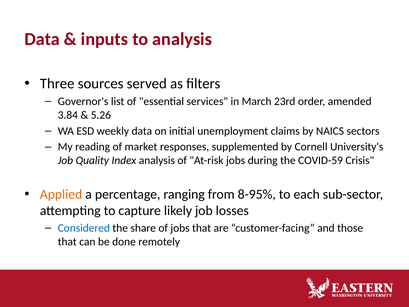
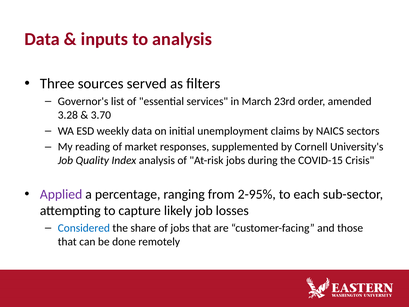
3.84: 3.84 -> 3.28
5.26: 5.26 -> 3.70
COVID-59: COVID-59 -> COVID-15
Applied colour: orange -> purple
8-95%: 8-95% -> 2-95%
